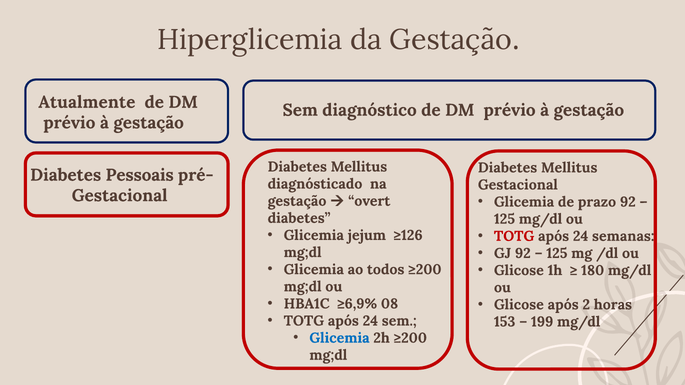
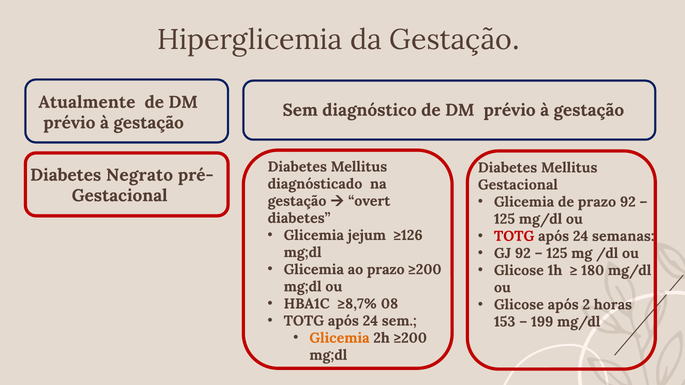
Pessoais: Pessoais -> Negrato
ao todos: todos -> prazo
≥6,9%: ≥6,9% -> ≥8,7%
Glicemia at (339, 338) colour: blue -> orange
